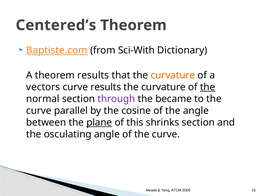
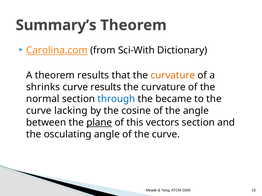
Centered’s: Centered’s -> Summary’s
Baptiste.com: Baptiste.com -> Carolina.com
vectors: vectors -> shrinks
the at (208, 87) underline: present -> none
through colour: purple -> blue
parallel: parallel -> lacking
shrinks: shrinks -> vectors
